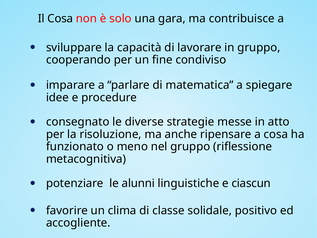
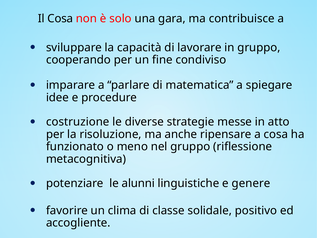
consegnato: consegnato -> costruzione
ciascun: ciascun -> genere
